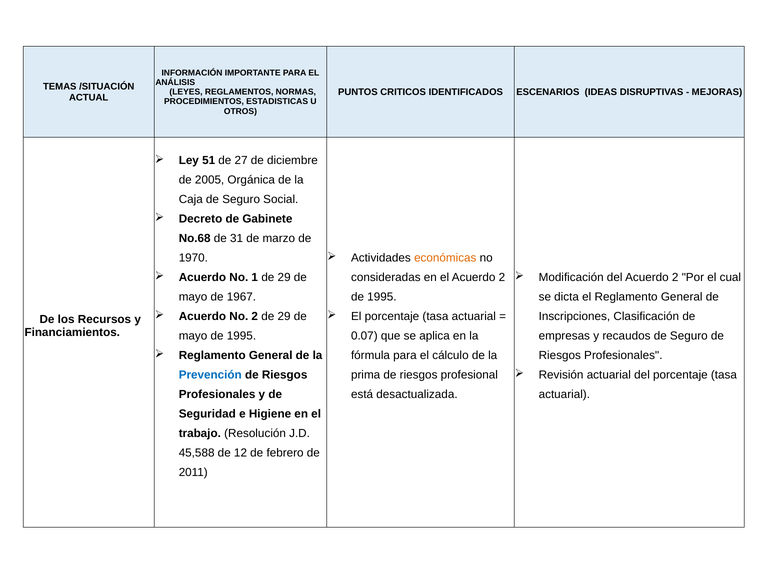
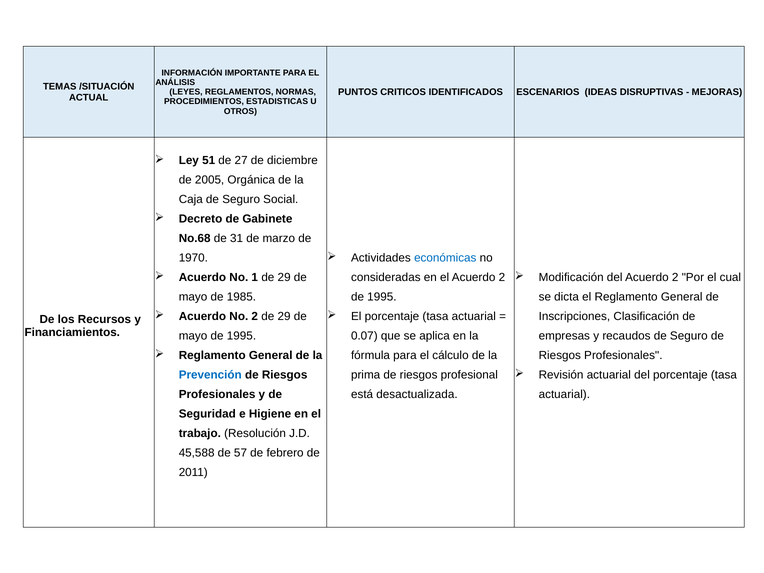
económicas colour: orange -> blue
1967: 1967 -> 1985
12: 12 -> 57
